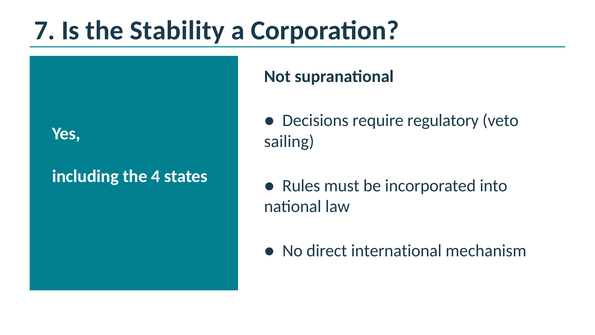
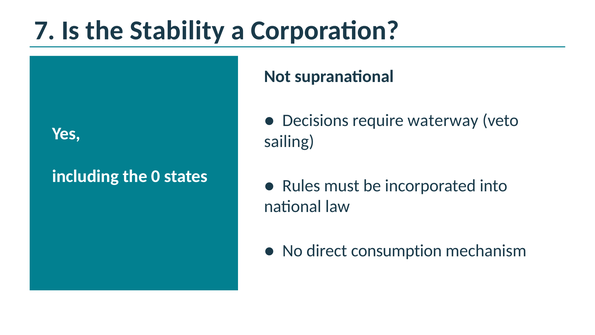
regulatory: regulatory -> waterway
4: 4 -> 0
international: international -> consumption
